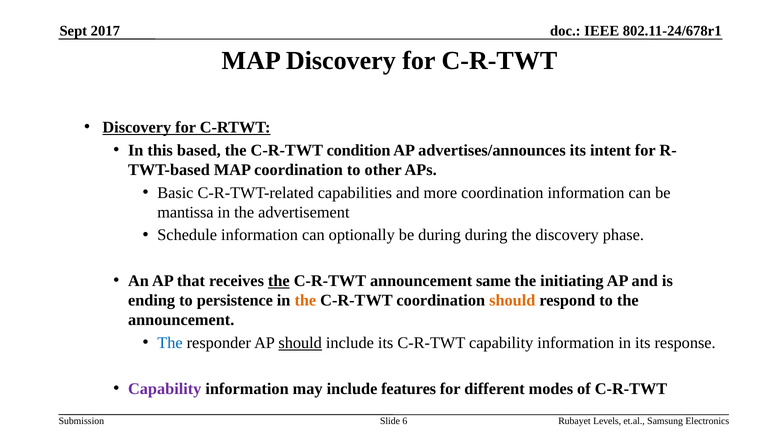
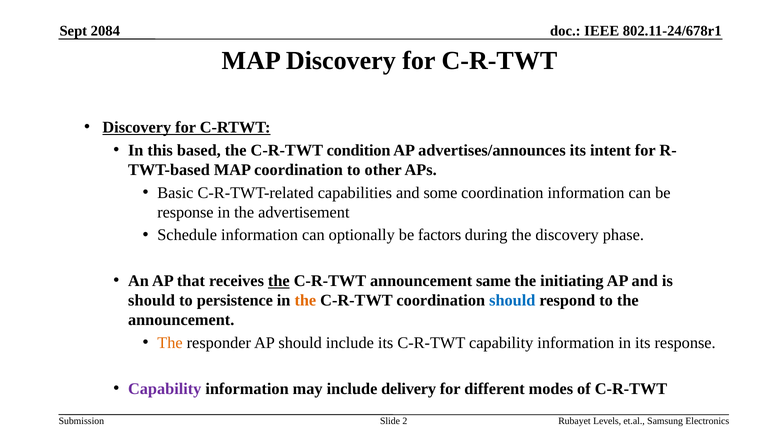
2017: 2017 -> 2084
more: more -> some
mantissa at (185, 212): mantissa -> response
be during: during -> factors
ending at (152, 301): ending -> should
should at (512, 301) colour: orange -> blue
The at (170, 343) colour: blue -> orange
should at (300, 343) underline: present -> none
features: features -> delivery
6: 6 -> 2
